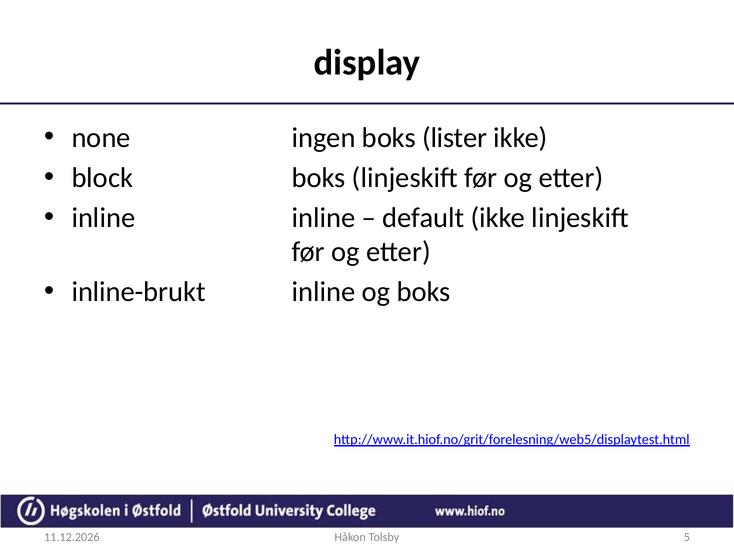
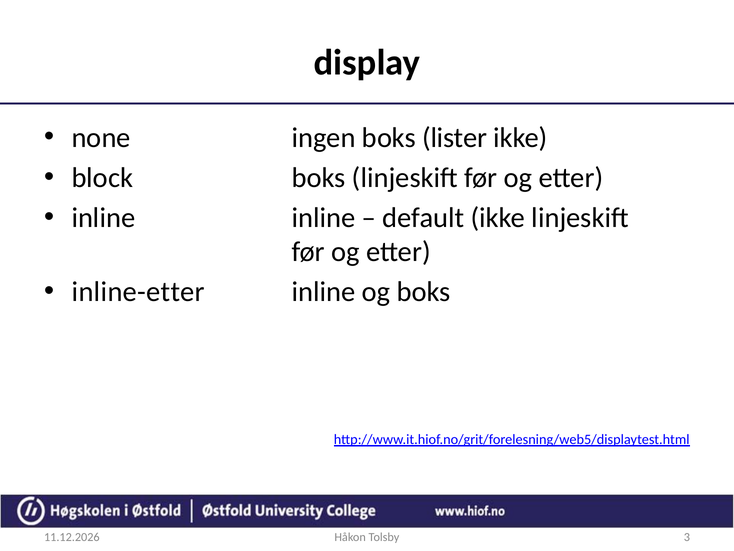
inline-brukt: inline-brukt -> inline-etter
5: 5 -> 3
